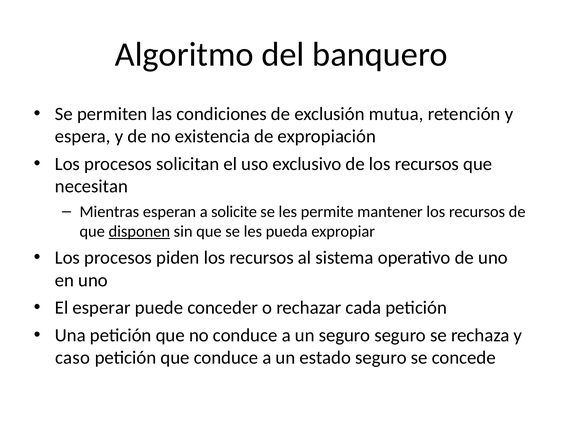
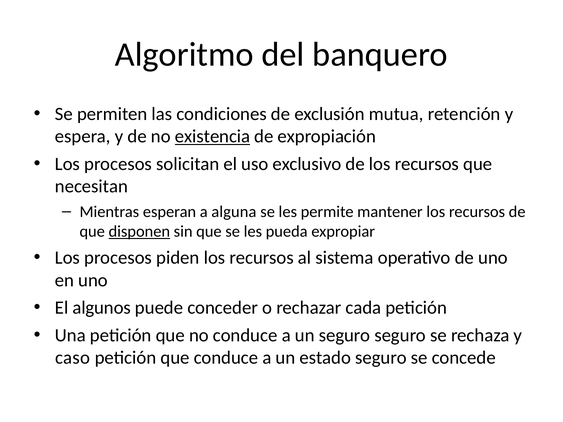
existencia underline: none -> present
solicite: solicite -> alguna
esperar: esperar -> algunos
